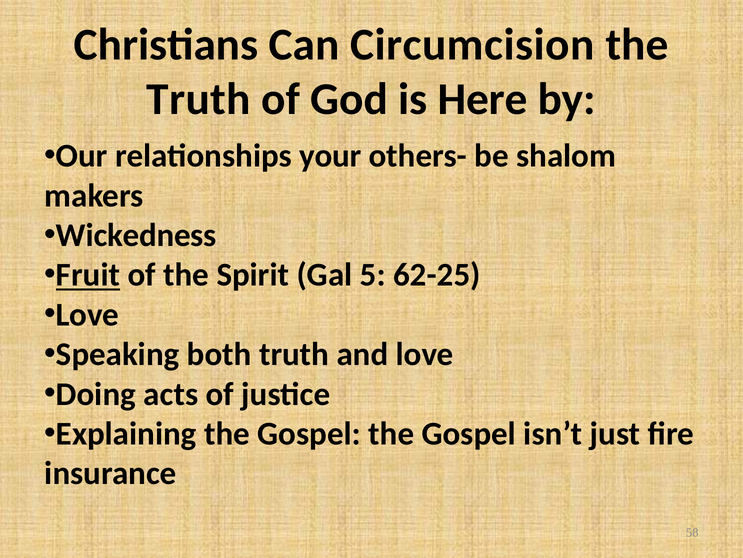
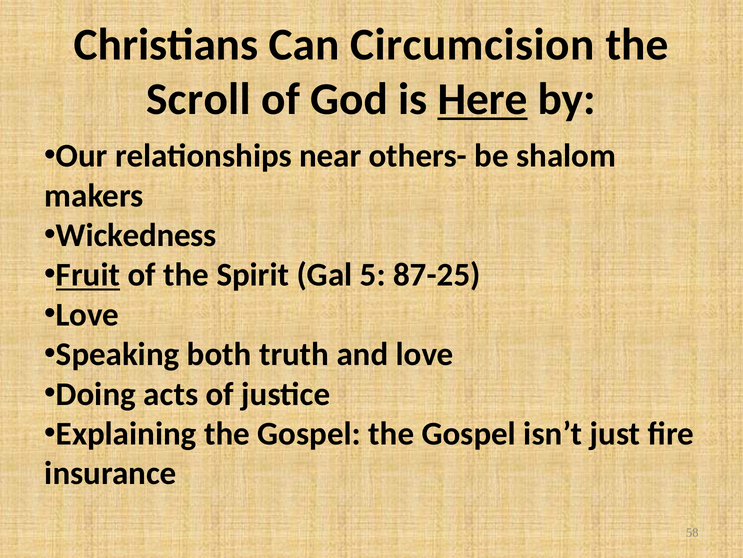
Truth at (198, 99): Truth -> Scroll
Here underline: none -> present
your: your -> near
62-25: 62-25 -> 87-25
